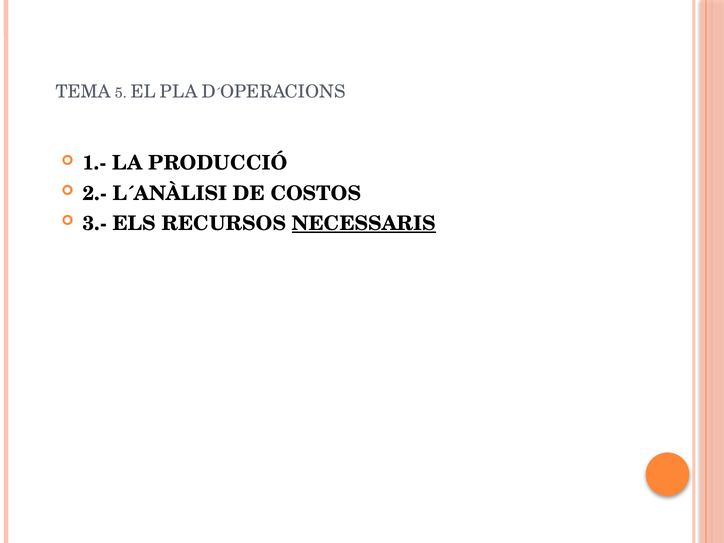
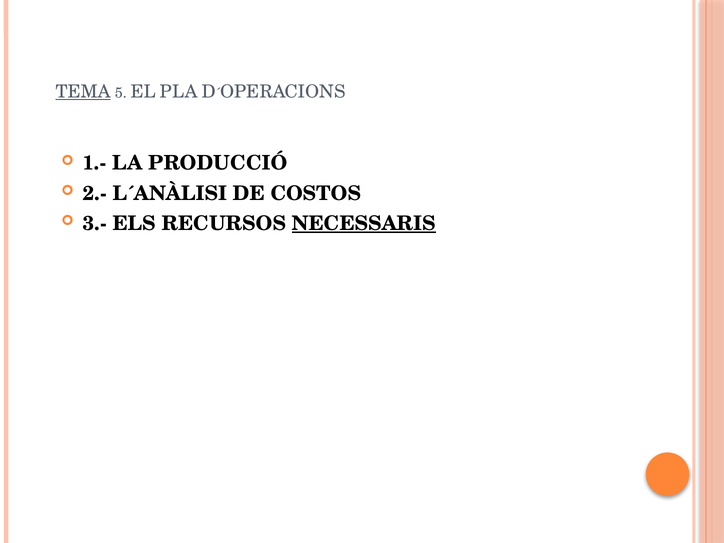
TEMA underline: none -> present
